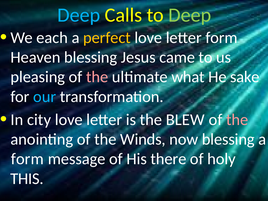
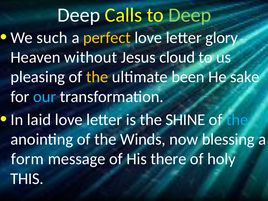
Deep at (79, 15) colour: light blue -> white
each: each -> such
letter form: form -> glory
Heaven blessing: blessing -> without
came: came -> cloud
the at (97, 77) colour: pink -> yellow
what: what -> been
city: city -> laid
BLEW: BLEW -> SHINE
the at (237, 120) colour: pink -> light blue
